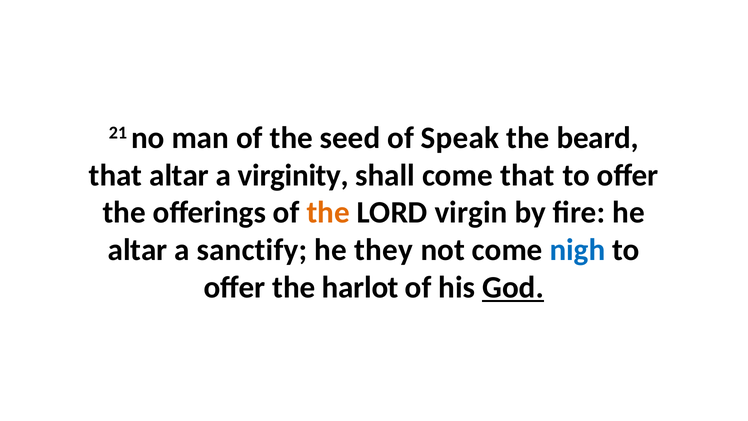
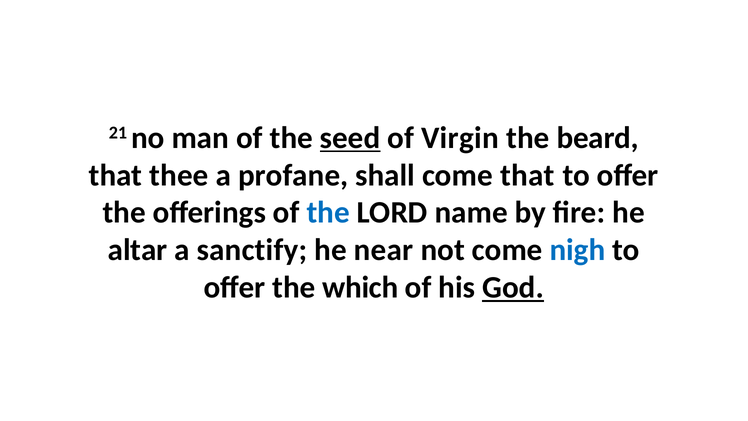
seed underline: none -> present
Speak: Speak -> Virgin
that altar: altar -> thee
virginity: virginity -> profane
the at (328, 213) colour: orange -> blue
virgin: virgin -> name
they: they -> near
harlot: harlot -> which
